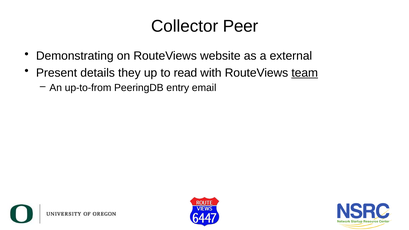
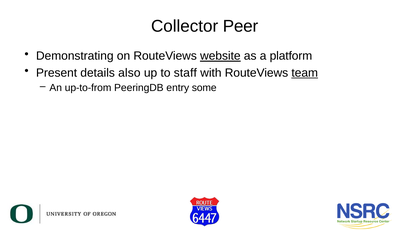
website underline: none -> present
external: external -> platform
they: they -> also
read: read -> staff
email: email -> some
